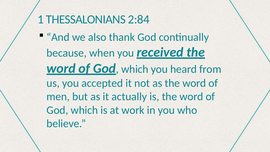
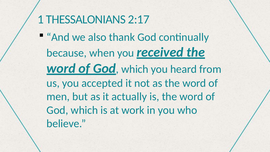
2:84: 2:84 -> 2:17
